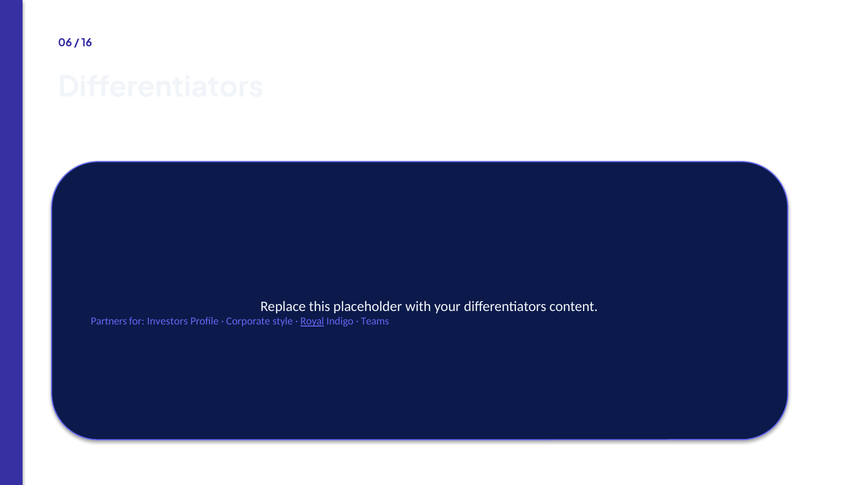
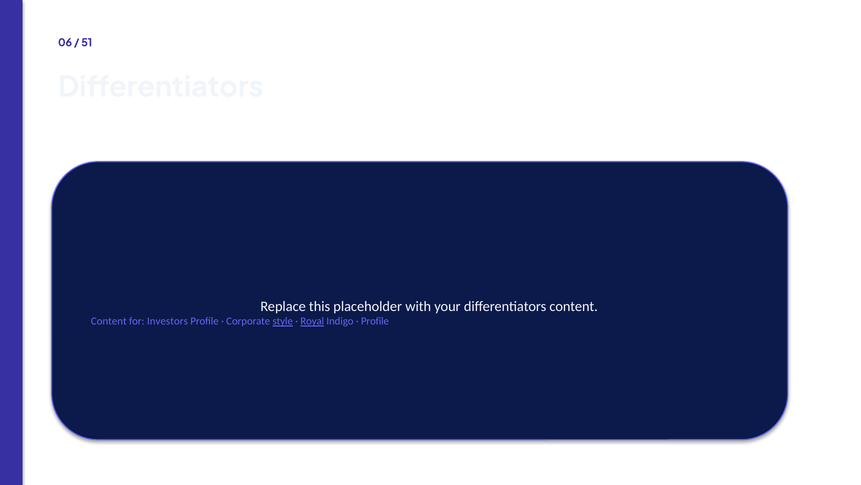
16: 16 -> 51
Partners at (109, 321): Partners -> Content
style underline: none -> present
Teams at (375, 321): Teams -> Profile
